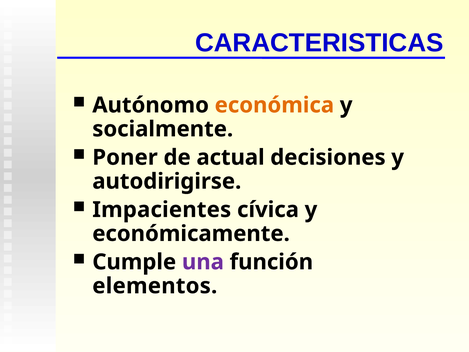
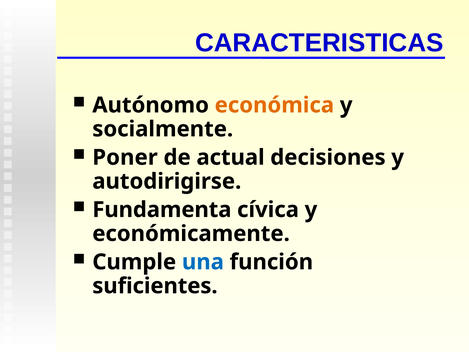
Impacientes: Impacientes -> Fundamenta
una colour: purple -> blue
elementos: elementos -> suficientes
